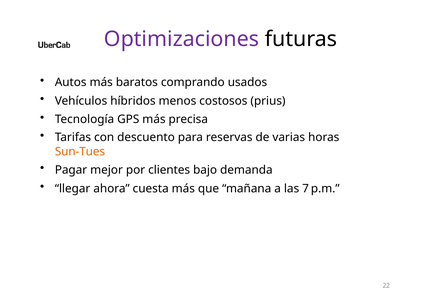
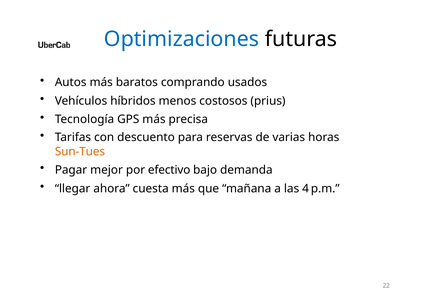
Optimizaciones colour: purple -> blue
clientes: clientes -> efectivo
7: 7 -> 4
